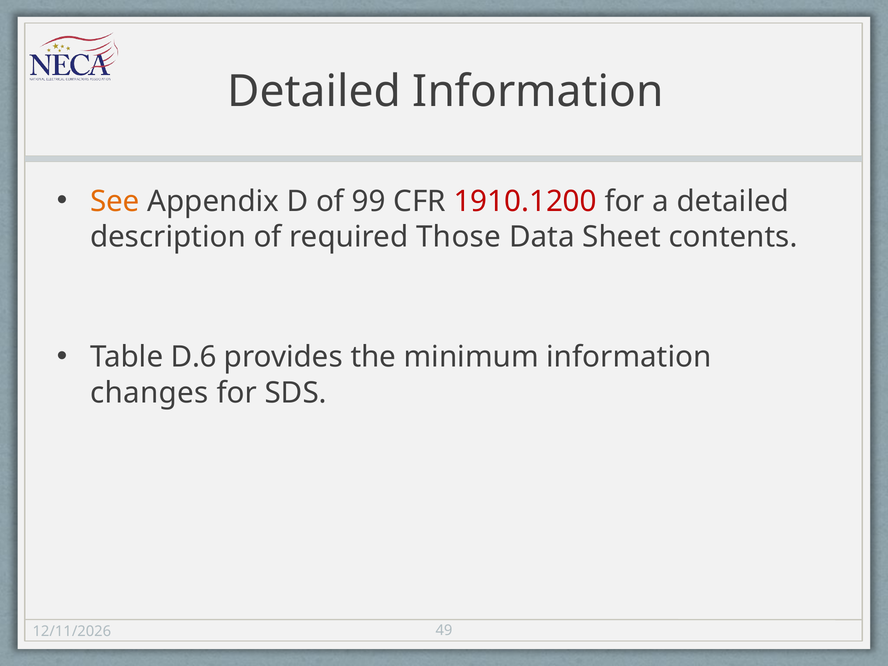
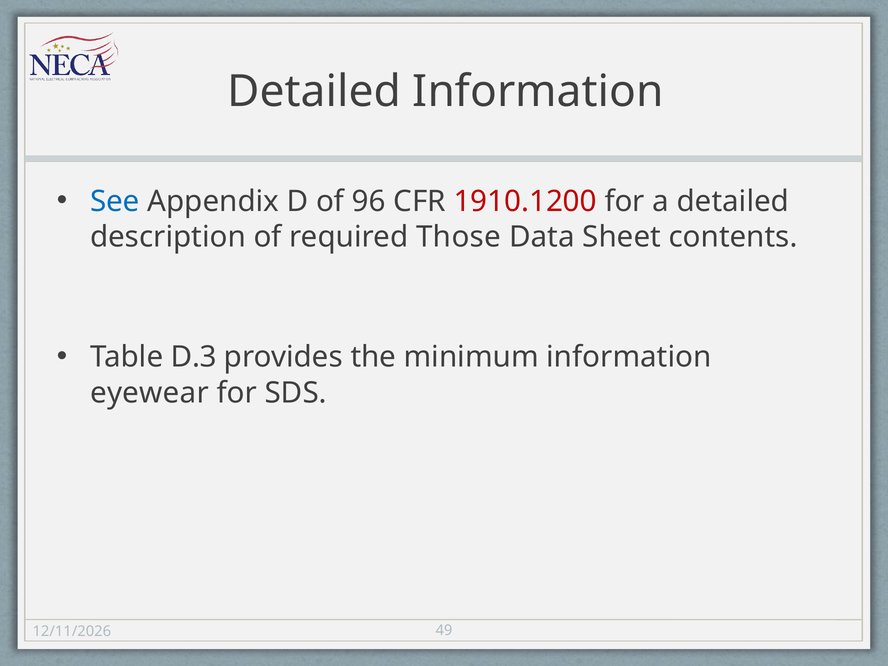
See colour: orange -> blue
99: 99 -> 96
D.6: D.6 -> D.3
changes: changes -> eyewear
